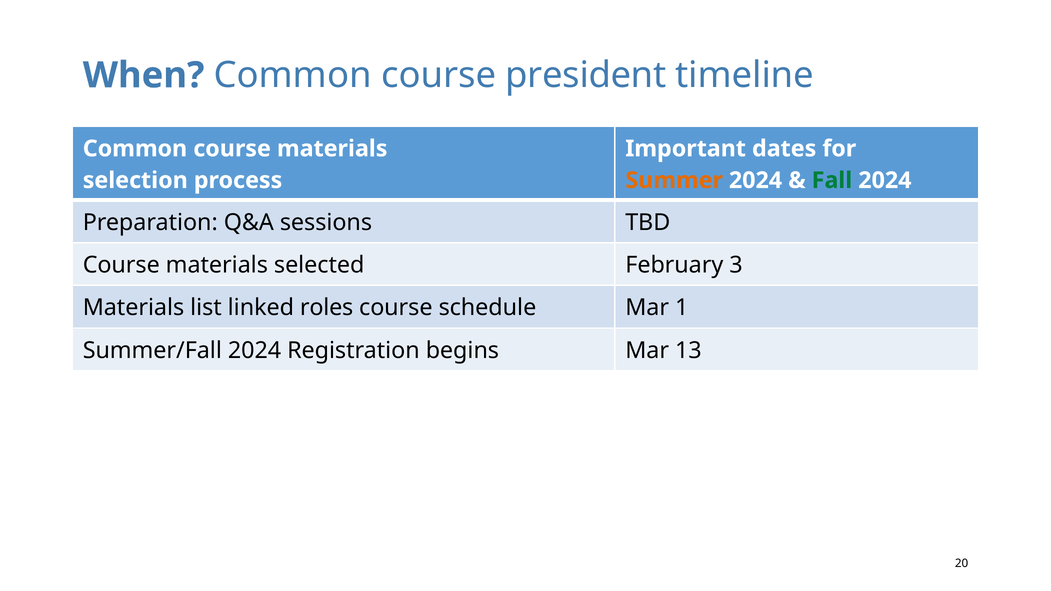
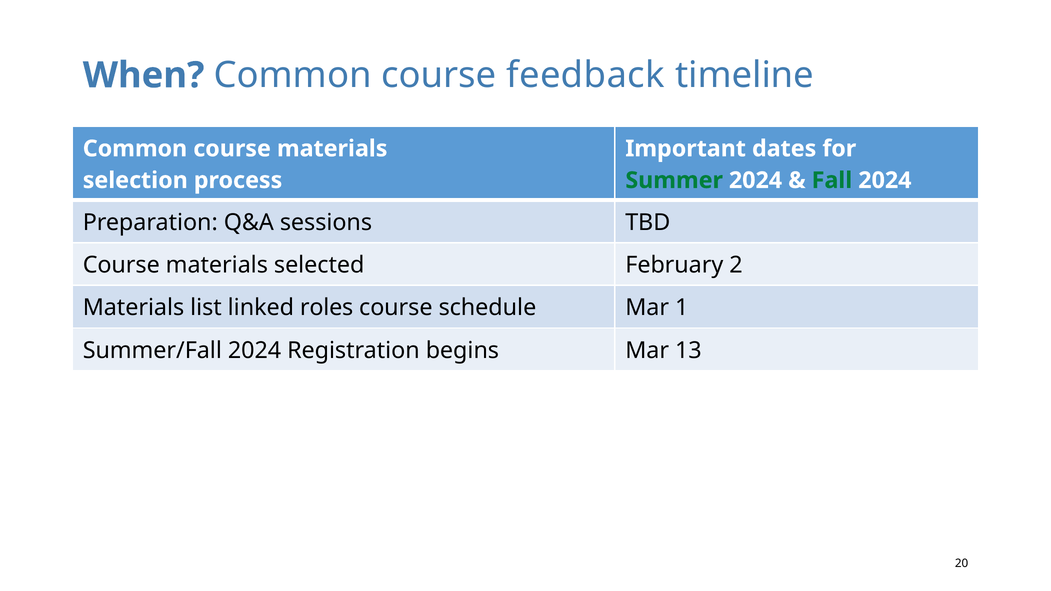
president: president -> feedback
Summer colour: orange -> green
3: 3 -> 2
